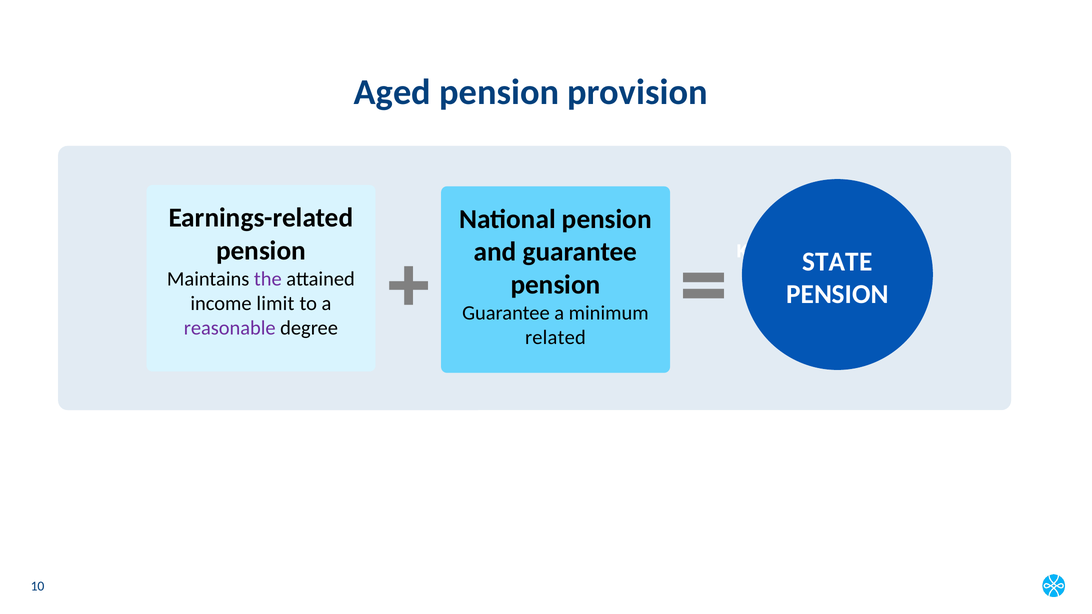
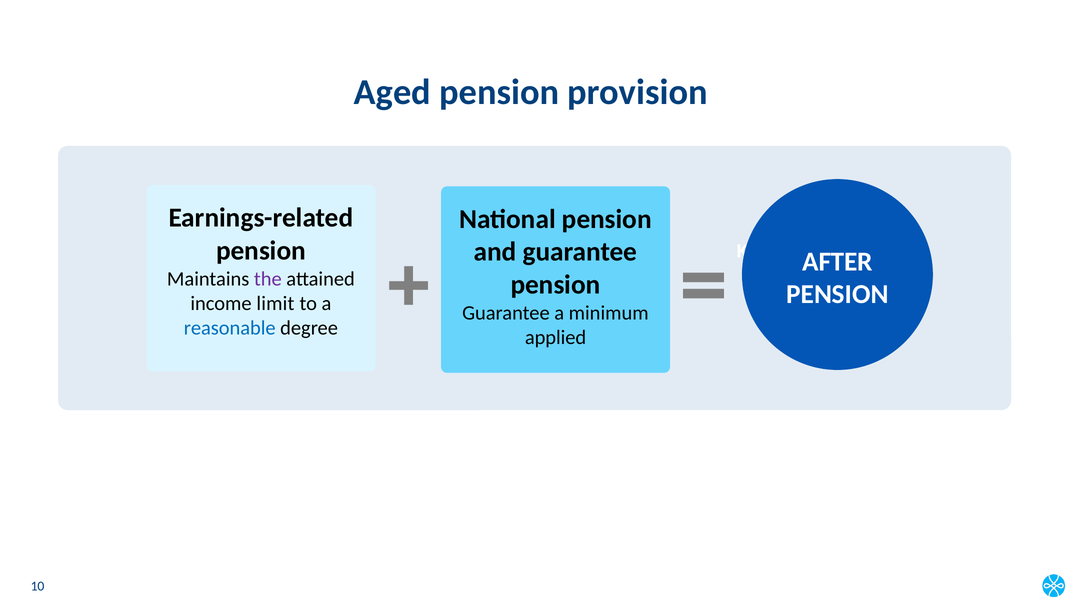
STATE: STATE -> AFTER
reasonable colour: purple -> blue
related: related -> applied
